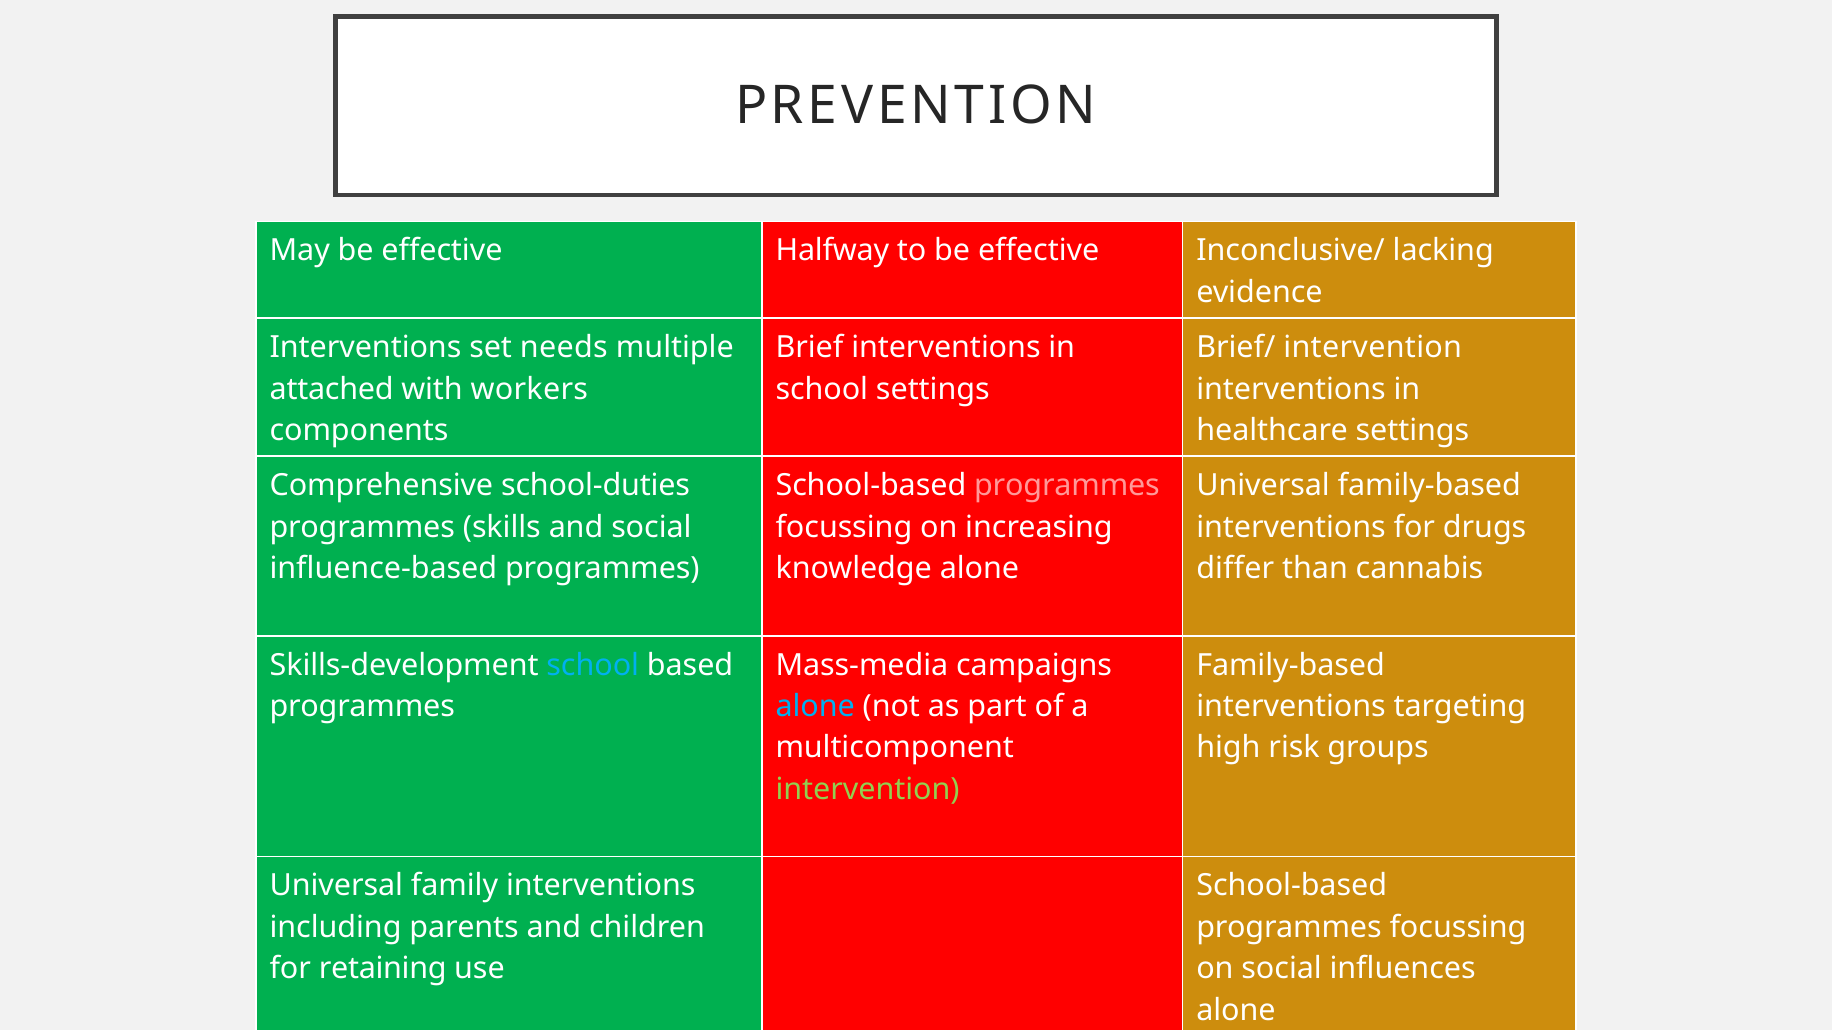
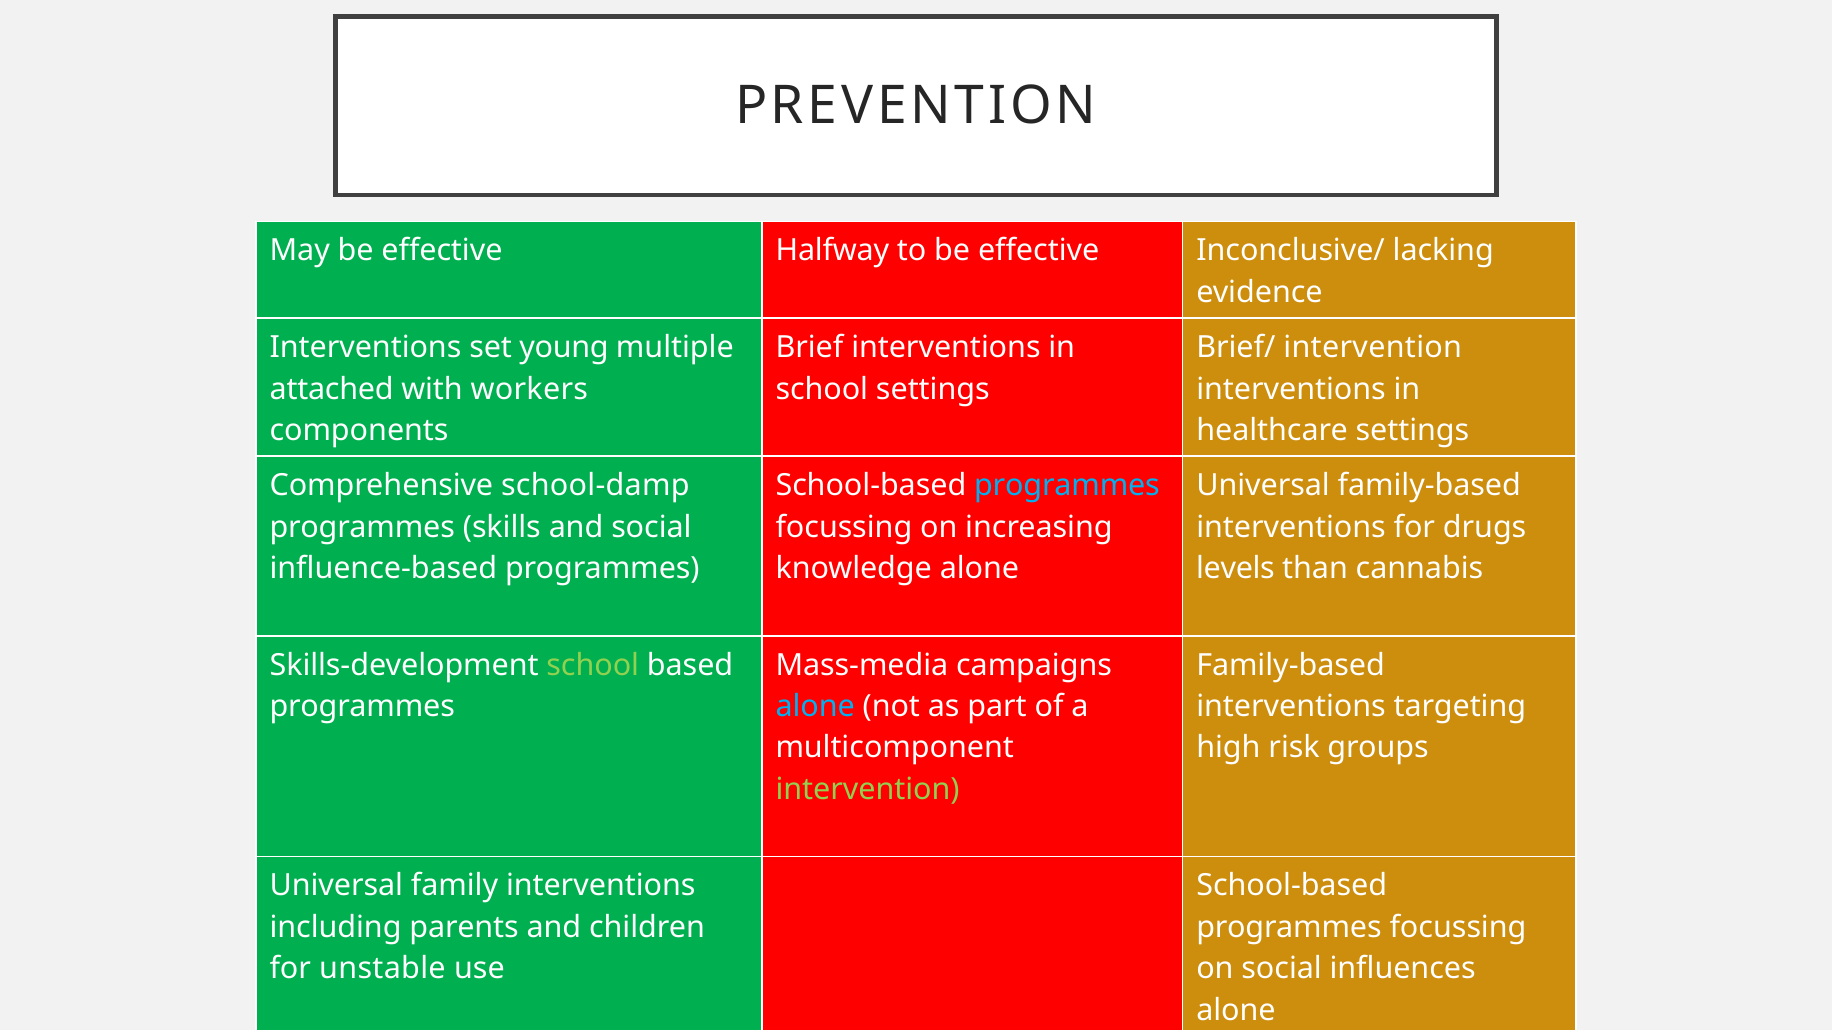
needs: needs -> young
school-duties: school-duties -> school-damp
programmes at (1067, 486) colour: pink -> light blue
differ: differ -> levels
school at (593, 665) colour: light blue -> light green
retaining: retaining -> unstable
